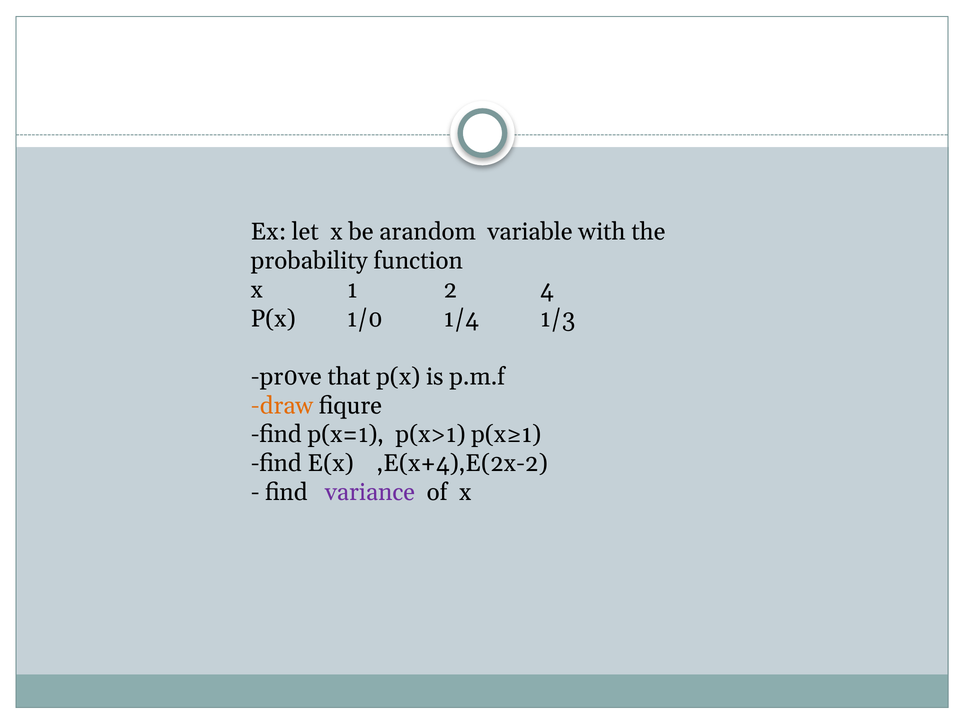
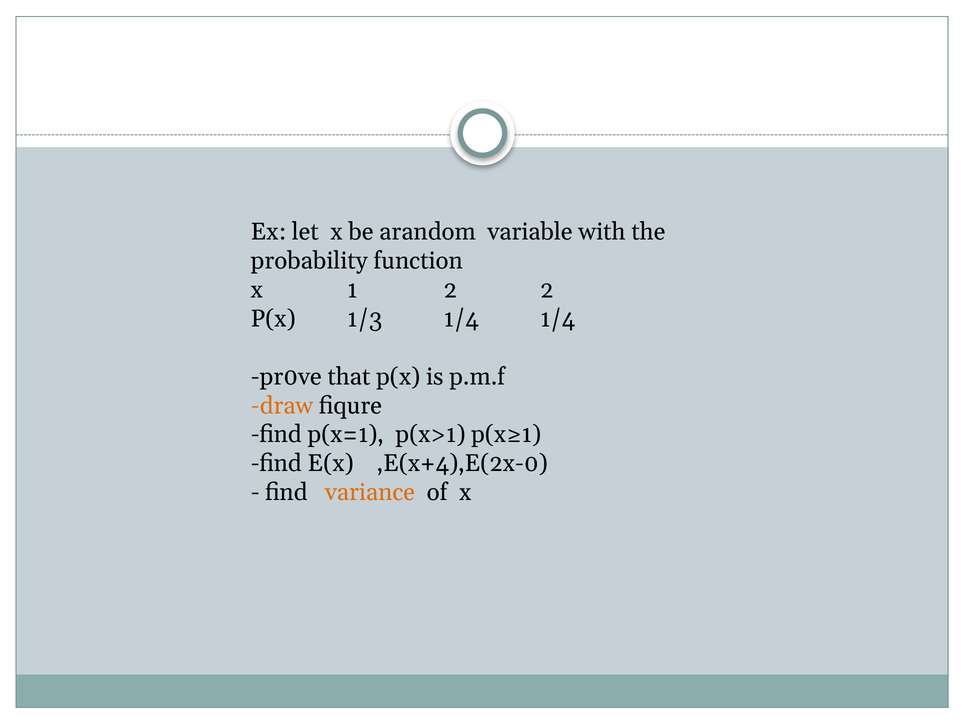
2 4: 4 -> 2
1/0: 1/0 -> 1/3
1/4 1/3: 1/3 -> 1/4
,E(x+4),E(2x-2: ,E(x+4),E(2x-2 -> ,E(x+4),E(2x-0
variance colour: purple -> orange
